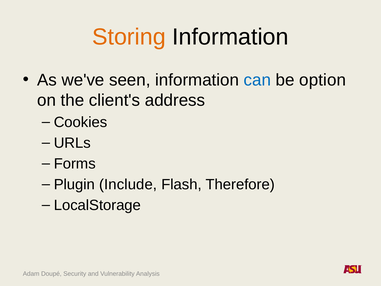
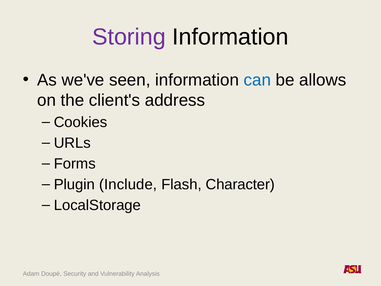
Storing colour: orange -> purple
option: option -> allows
Therefore: Therefore -> Character
